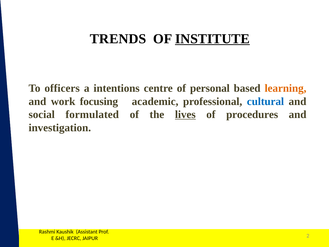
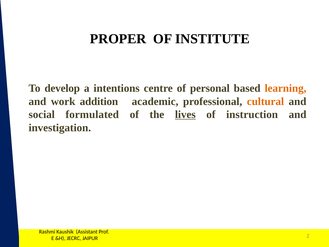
TRENDS: TRENDS -> PROPER
INSTITUTE underline: present -> none
officers: officers -> develop
focusing: focusing -> addition
cultural colour: blue -> orange
procedures: procedures -> instruction
